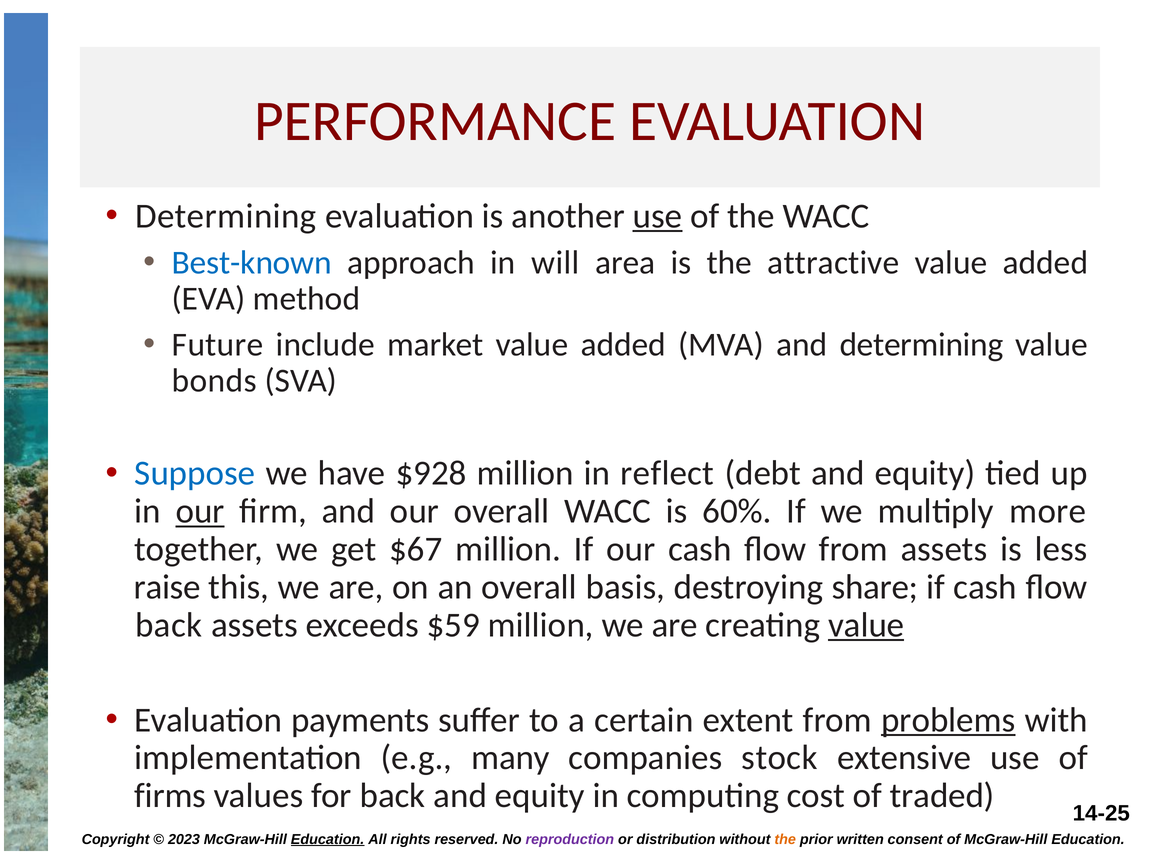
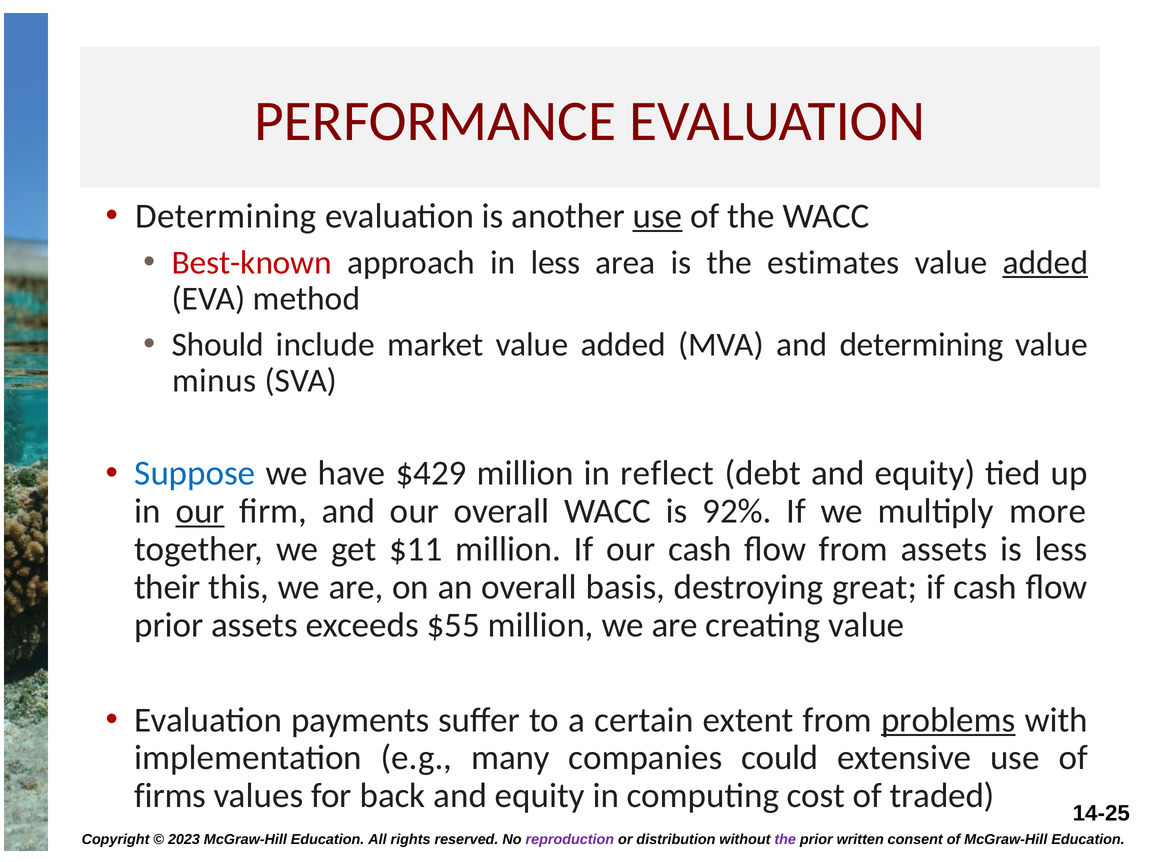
Best-known colour: blue -> red
in will: will -> less
attractive: attractive -> estimates
added at (1045, 263) underline: none -> present
Future: Future -> Should
bonds: bonds -> minus
$928: $928 -> $429
60%: 60% -> 92%
$67: $67 -> $11
raise: raise -> their
share: share -> great
back at (169, 625): back -> prior
$59: $59 -> $55
value at (866, 625) underline: present -> none
stock: stock -> could
Education at (328, 839) underline: present -> none
the at (785, 839) colour: orange -> purple
